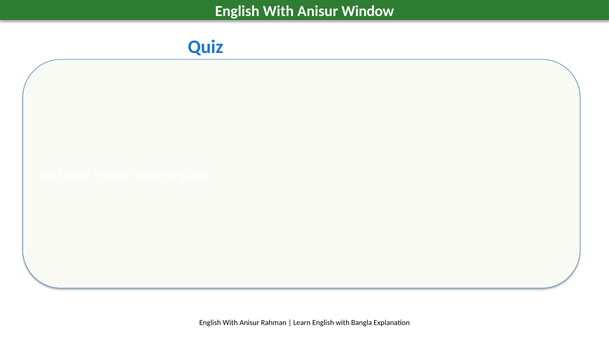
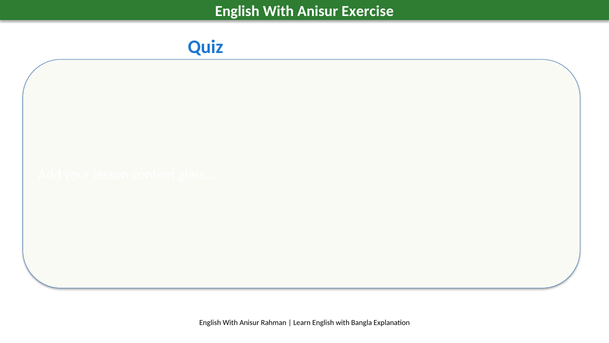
Window: Window -> Exercise
